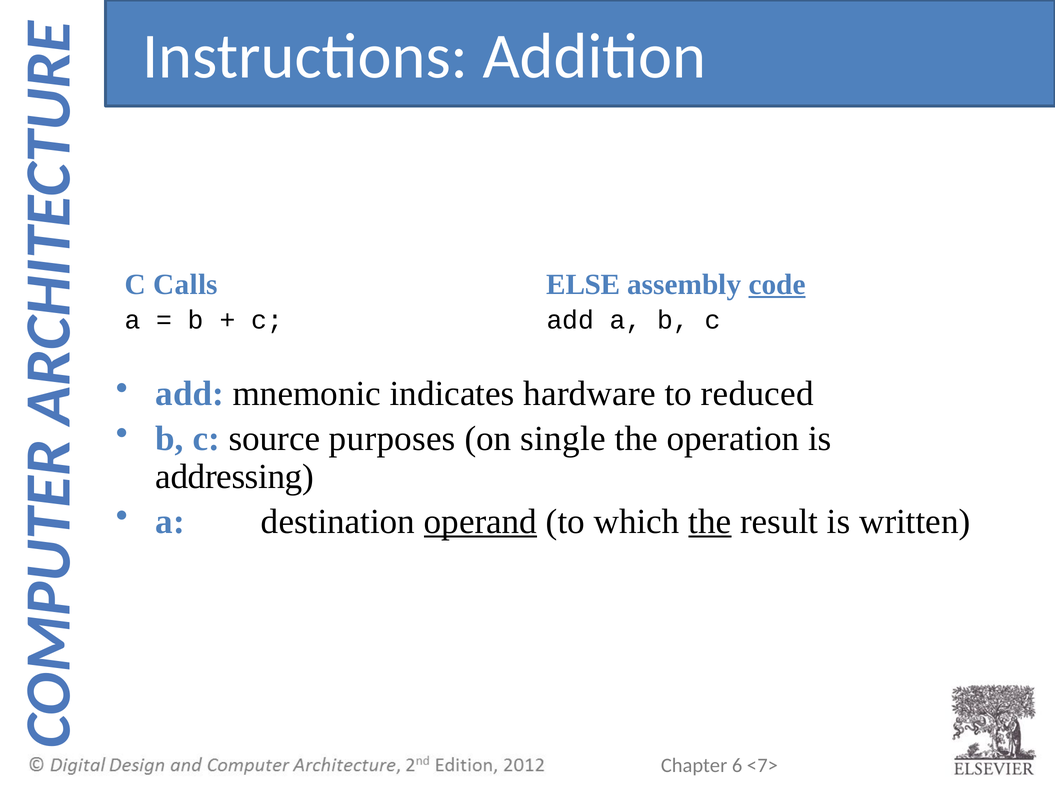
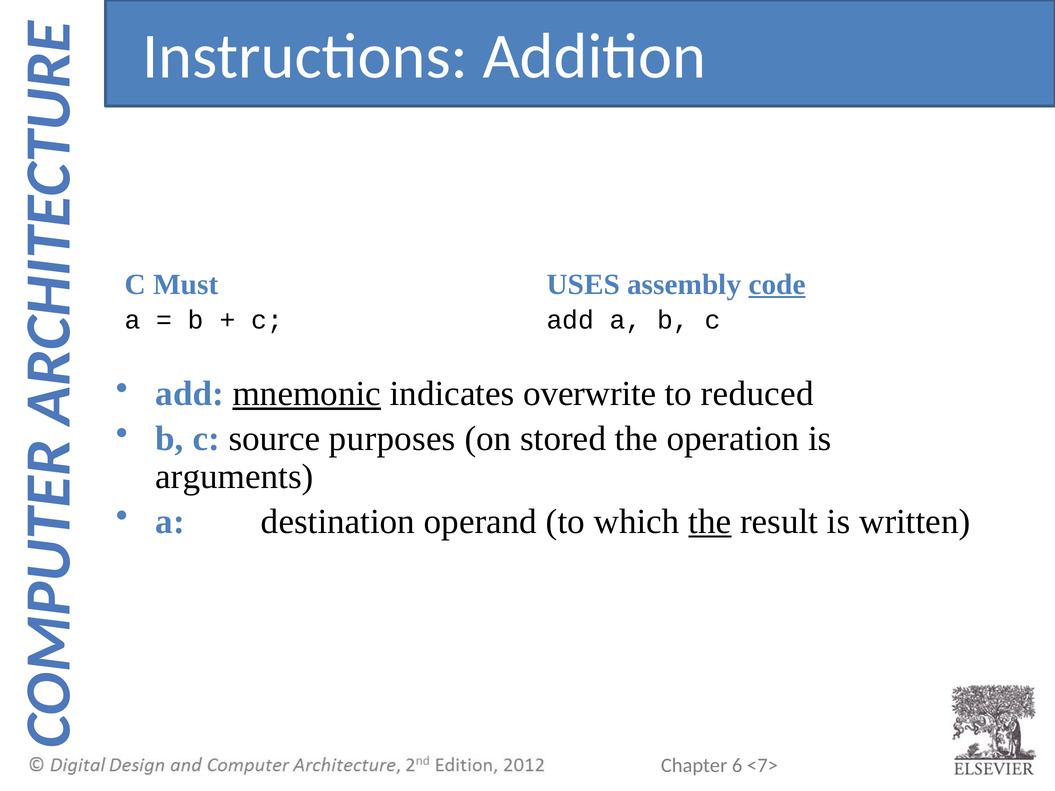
Calls: Calls -> Must
ELSE: ELSE -> USES
mnemonic underline: none -> present
hardware: hardware -> overwrite
single: single -> stored
addressing: addressing -> arguments
operand underline: present -> none
